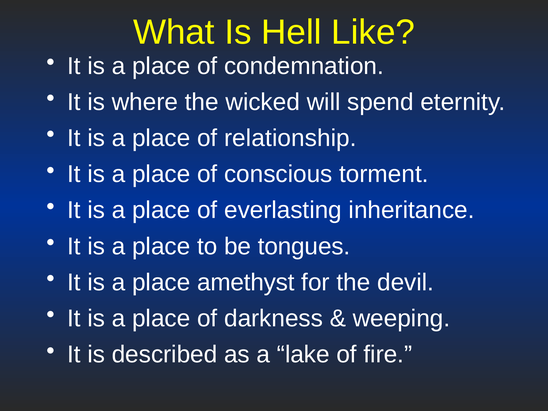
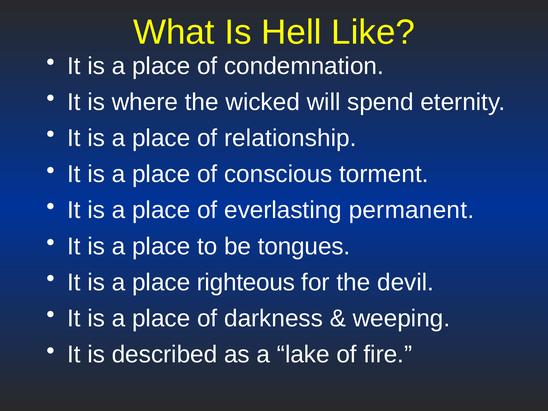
inheritance: inheritance -> permanent
amethyst: amethyst -> righteous
